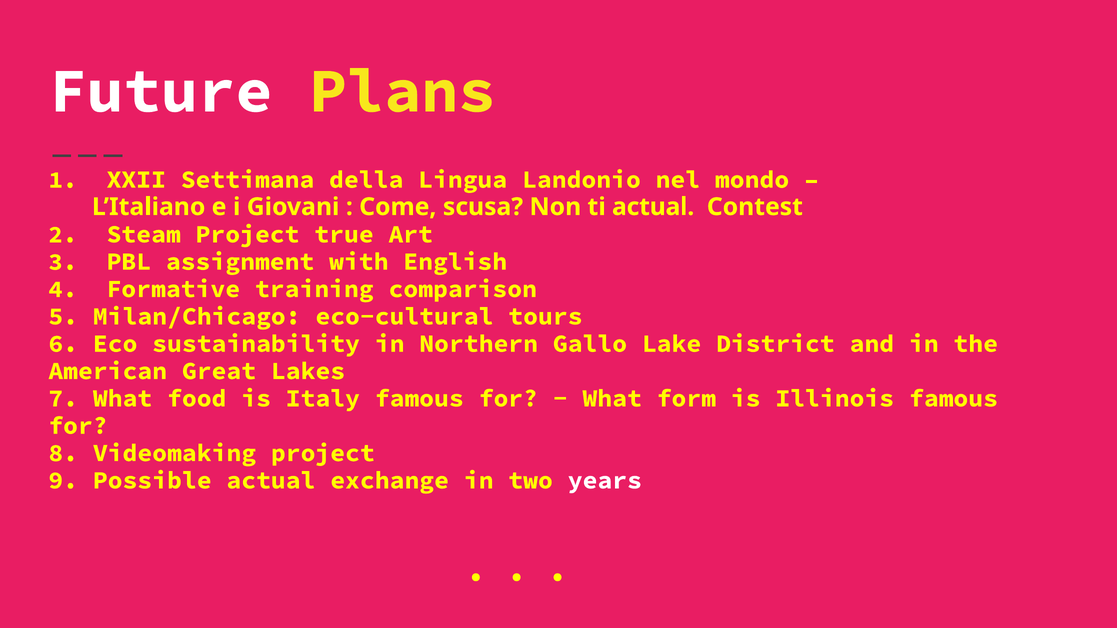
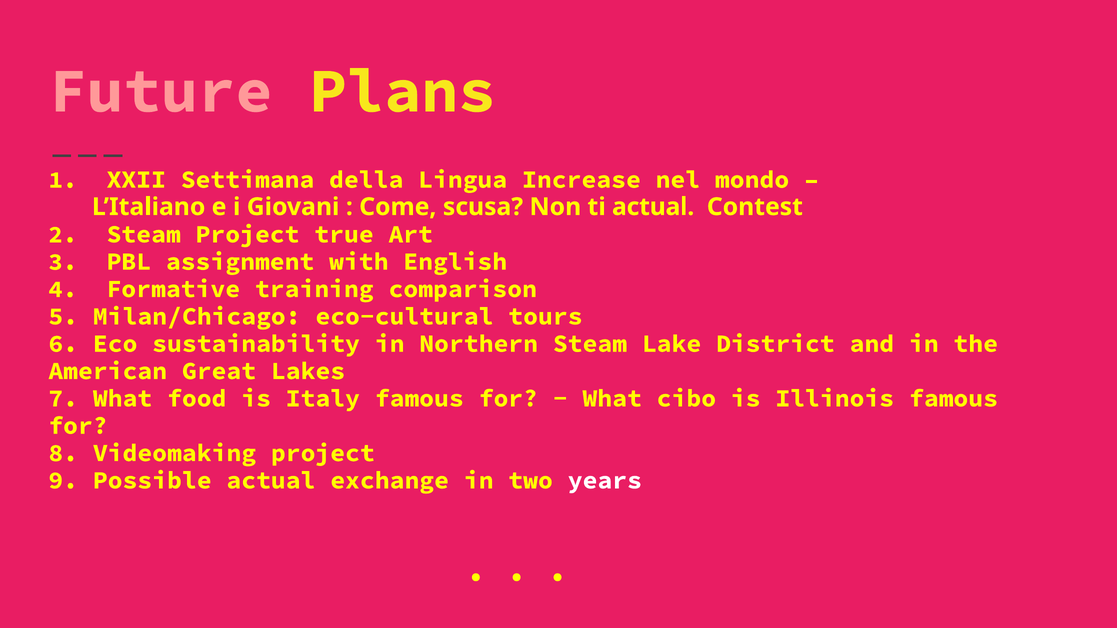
Future colour: white -> pink
Landonio: Landonio -> Increase
Northern Gallo: Gallo -> Steam
form: form -> cibo
